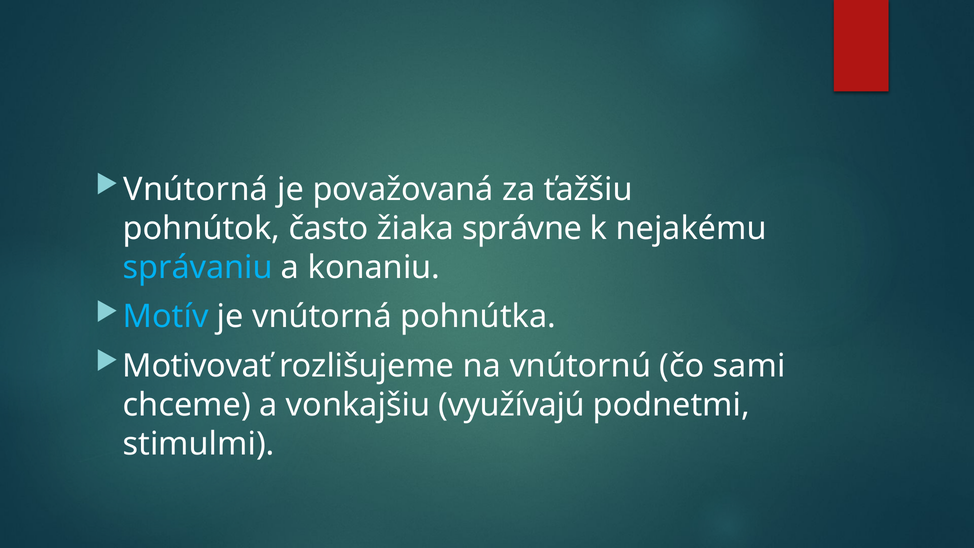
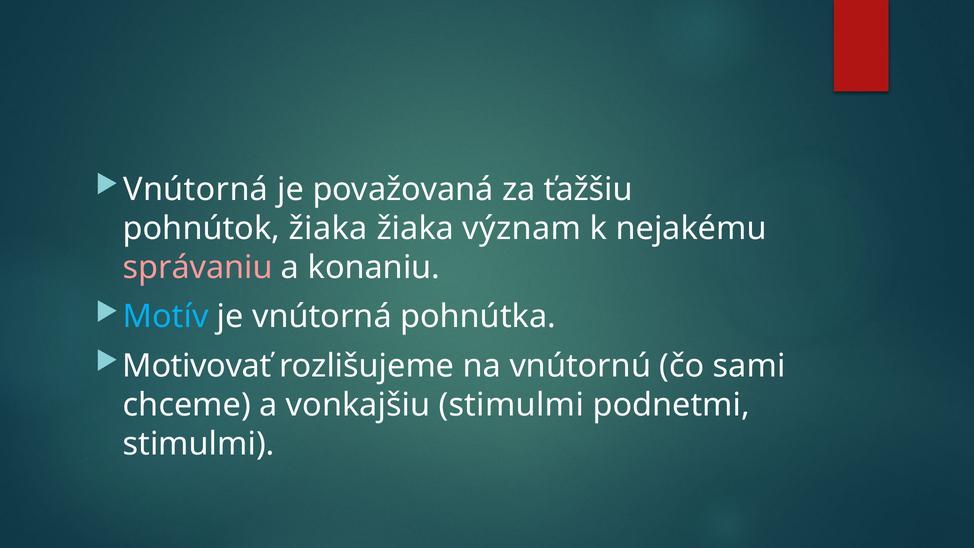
pohnútok často: často -> žiaka
správne: správne -> význam
správaniu colour: light blue -> pink
vonkajšiu využívajú: využívajú -> stimulmi
